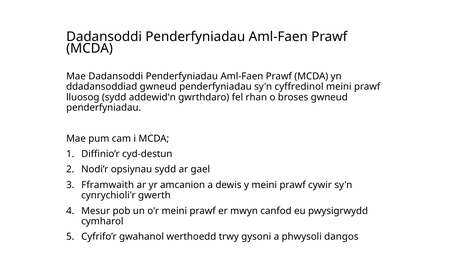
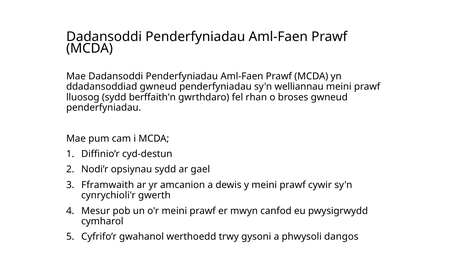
cyffredinol: cyffredinol -> welliannau
addewid'n: addewid'n -> berffaith'n
